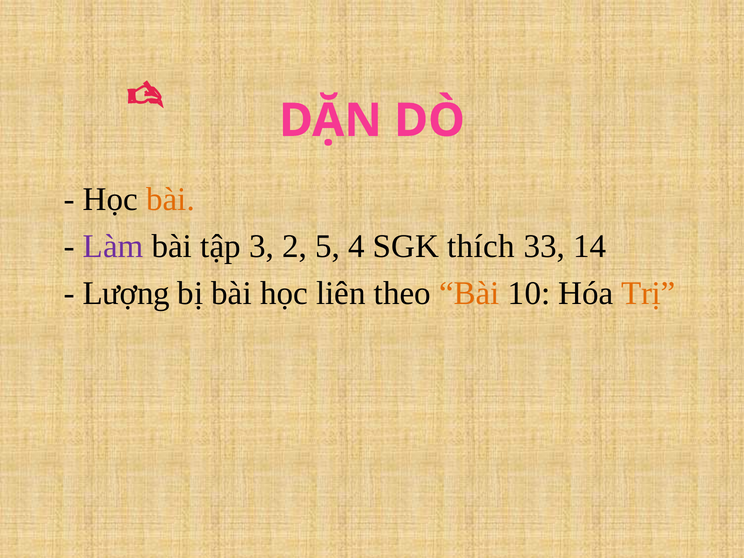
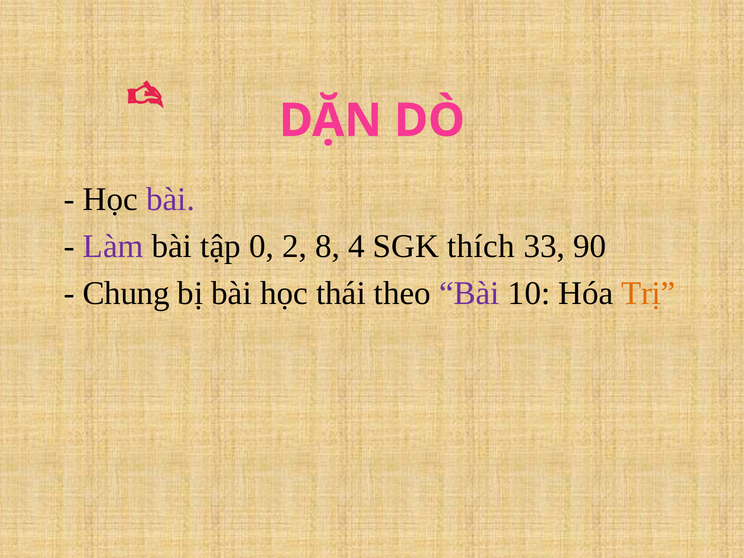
bài at (171, 199) colour: orange -> purple
3: 3 -> 0
5: 5 -> 8
14: 14 -> 90
Lượng: Lượng -> Chung
liên: liên -> thái
Bài at (469, 293) colour: orange -> purple
